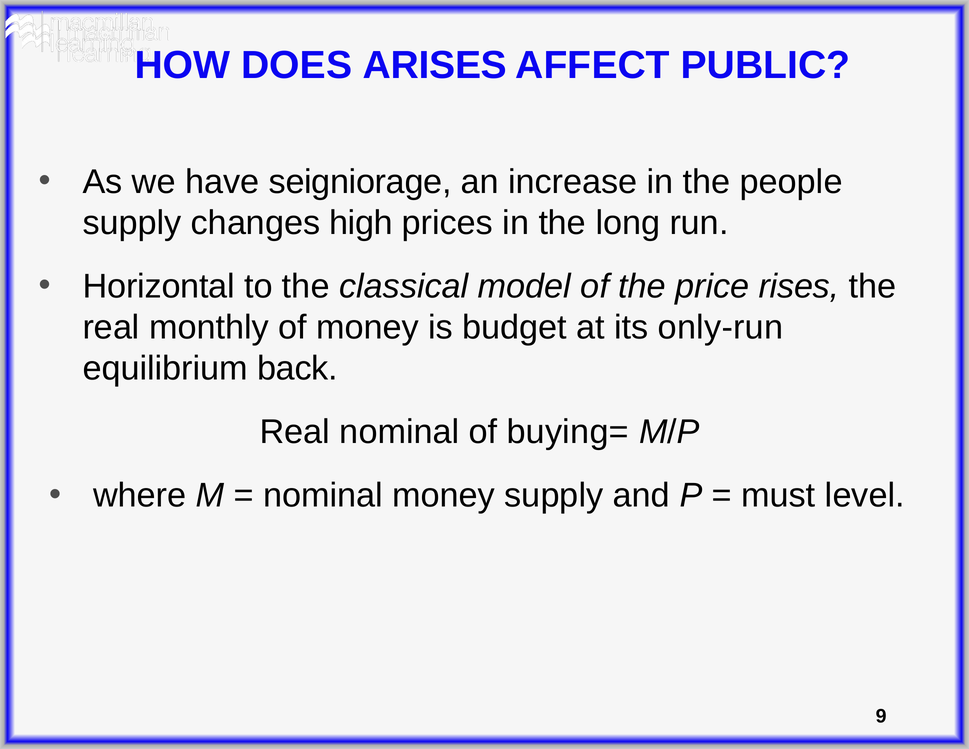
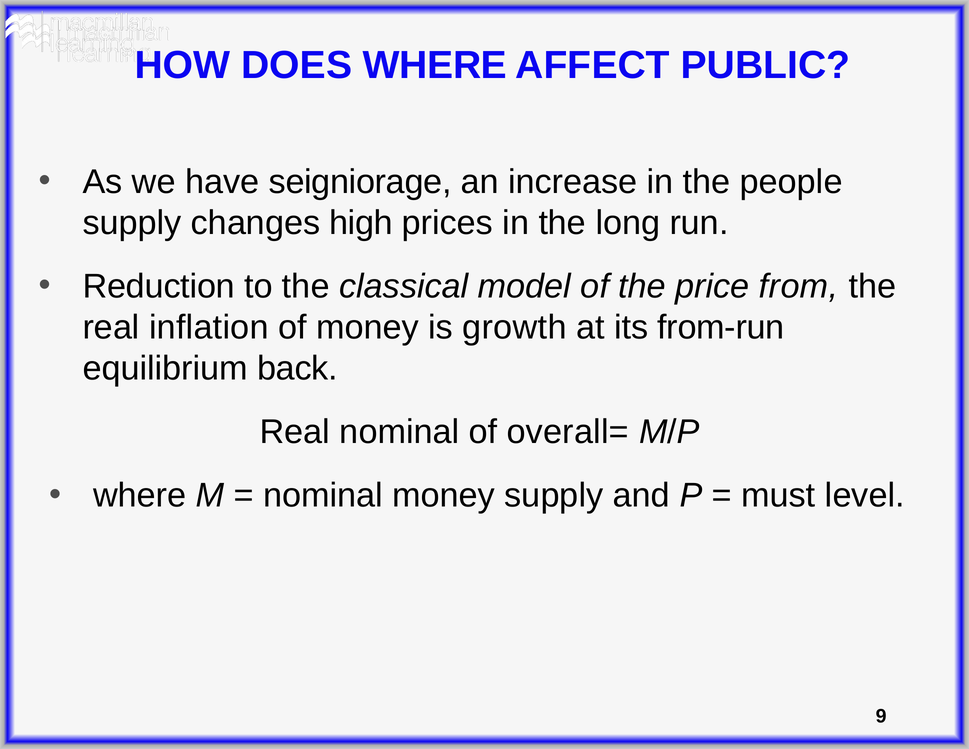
DOES ARISES: ARISES -> WHERE
Horizontal: Horizontal -> Reduction
rises: rises -> from
monthly: monthly -> inflation
budget: budget -> growth
only-run: only-run -> from-run
buying=: buying= -> overall=
